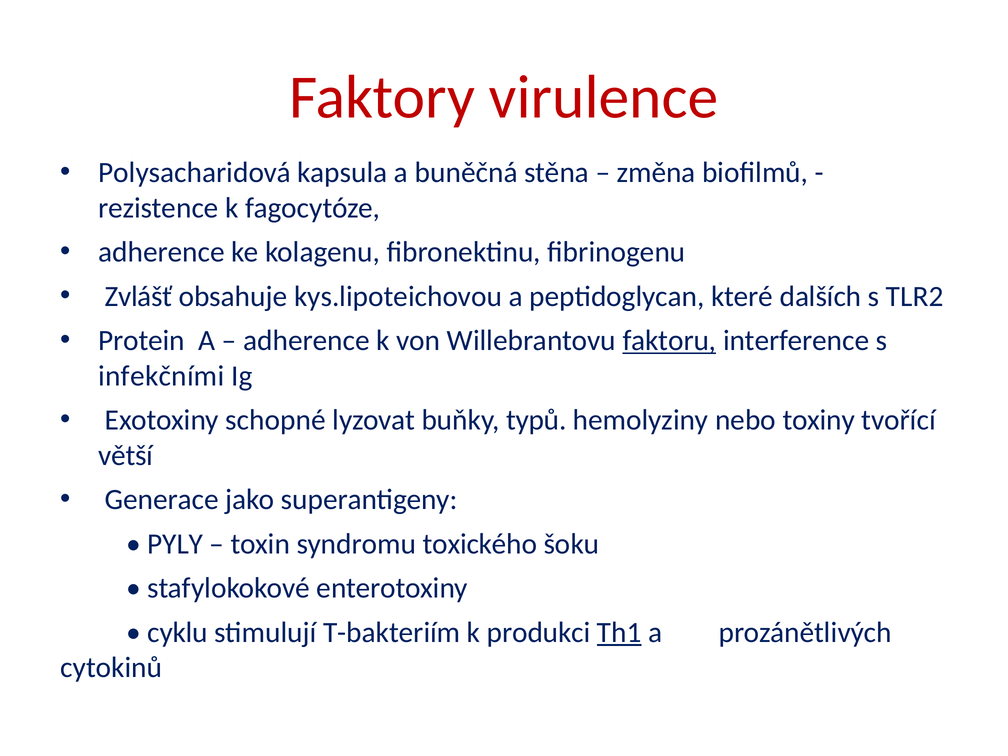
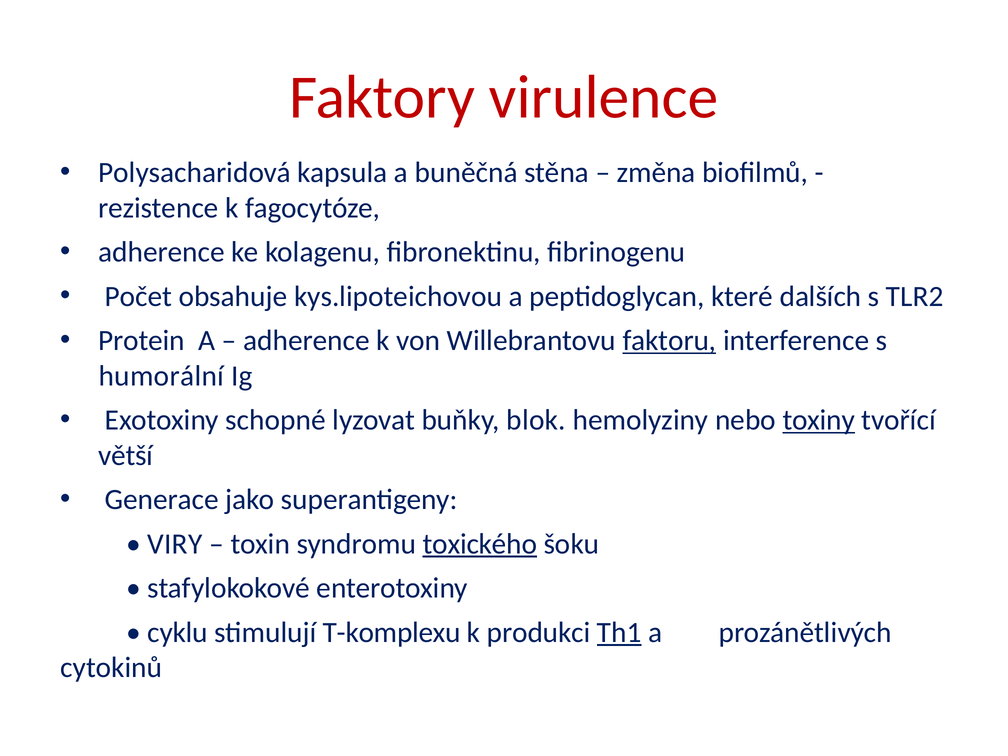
Zvlášť: Zvlášť -> Počet
infekčními: infekčními -> humorální
typů: typů -> blok
toxiny underline: none -> present
PYLY: PYLY -> VIRY
toxického underline: none -> present
T-bakteriím: T-bakteriím -> T-komplexu
